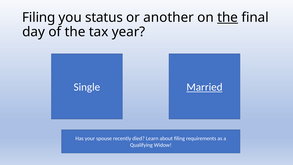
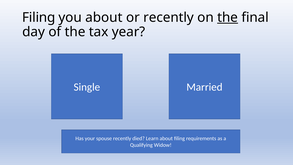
you status: status -> about
or another: another -> recently
Married underline: present -> none
